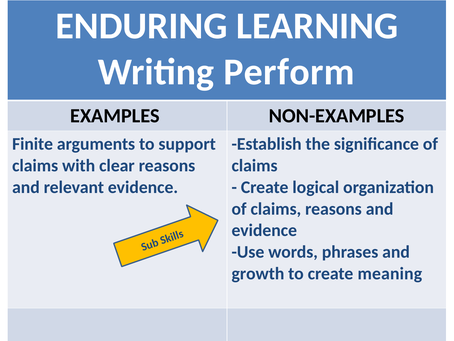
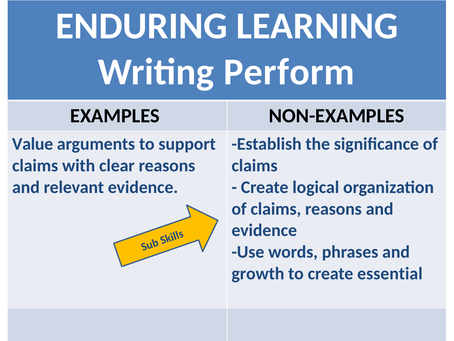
Finite: Finite -> Value
meaning: meaning -> essential
